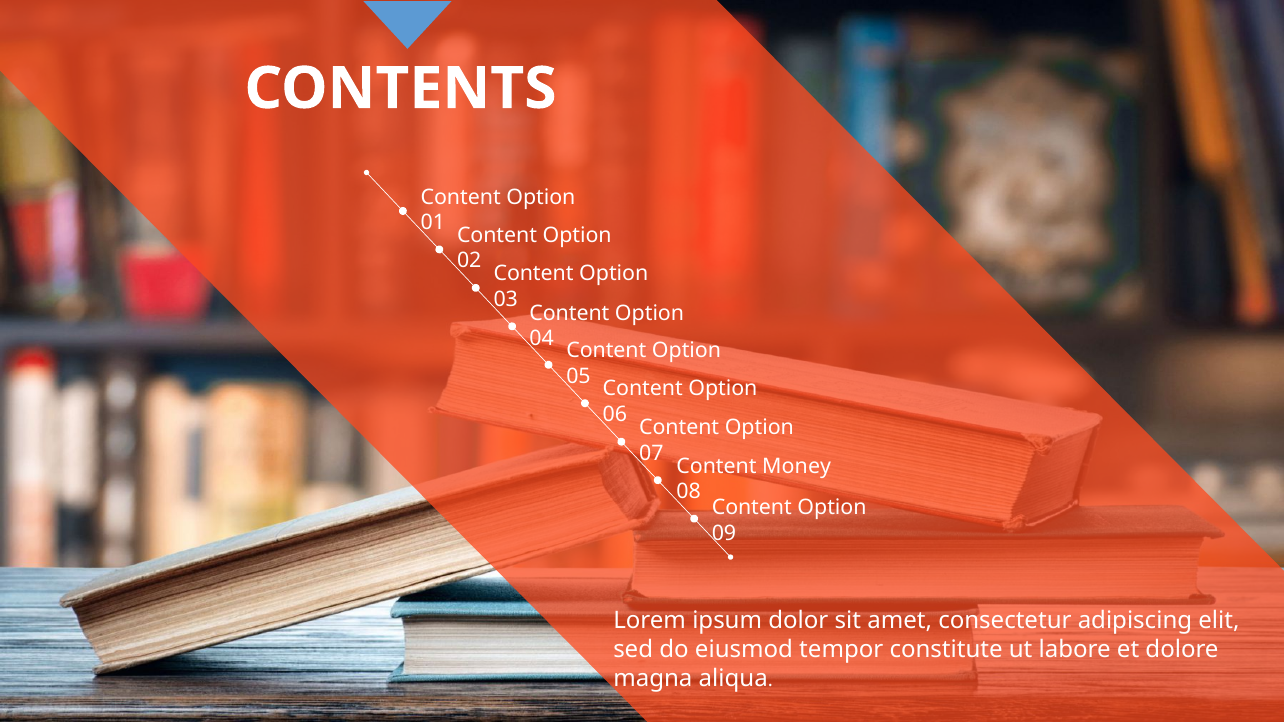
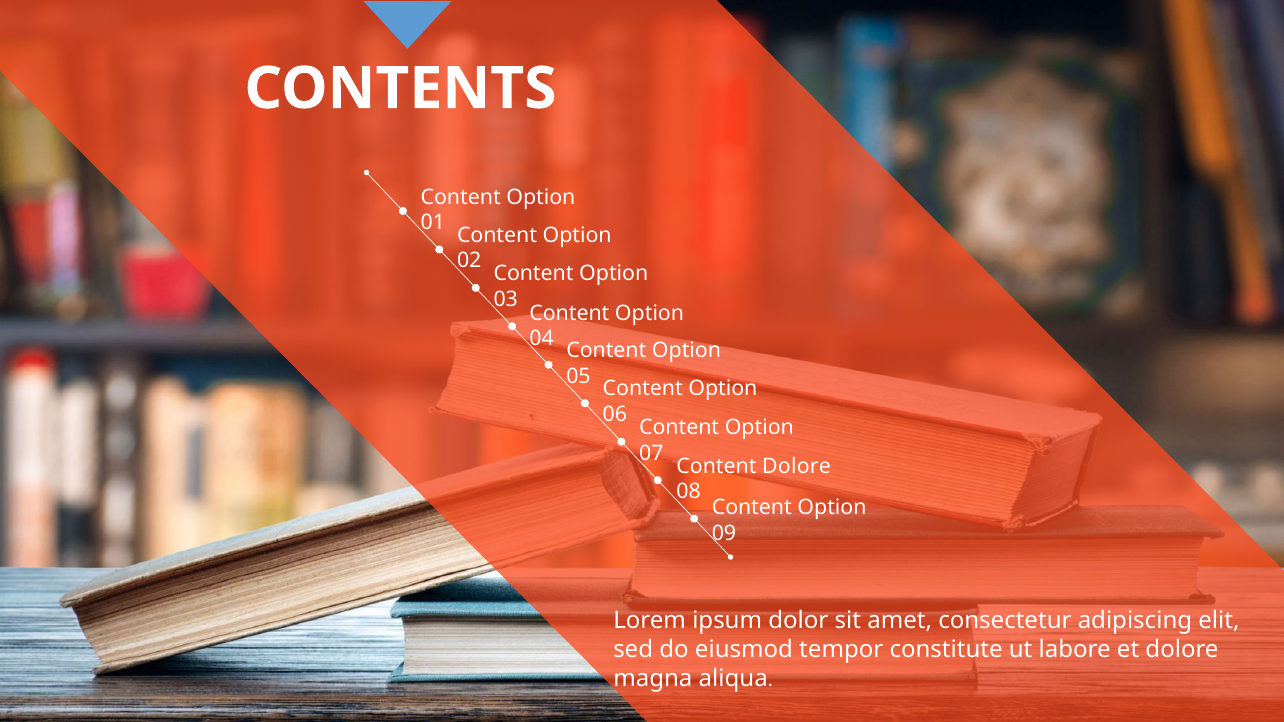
Content Money: Money -> Dolore
